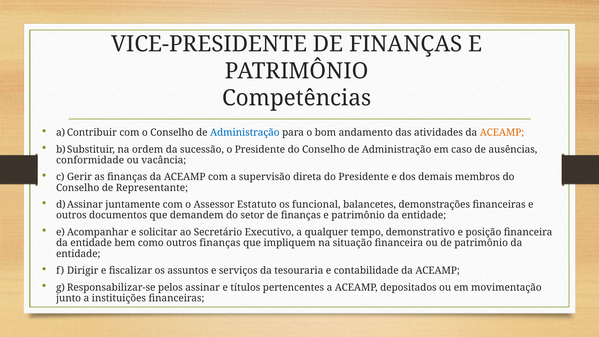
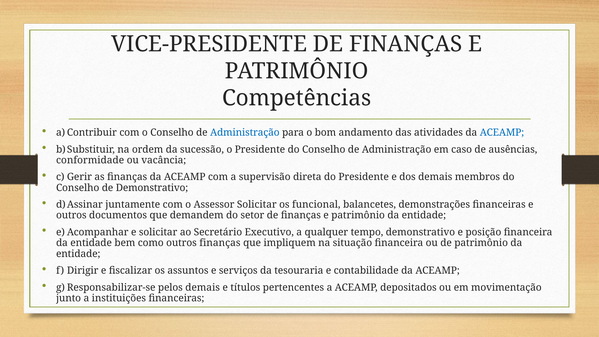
ACEAMP at (502, 133) colour: orange -> blue
de Representante: Representante -> Demonstrativo
Assessor Estatuto: Estatuto -> Solicitar
pelos assinar: assinar -> demais
